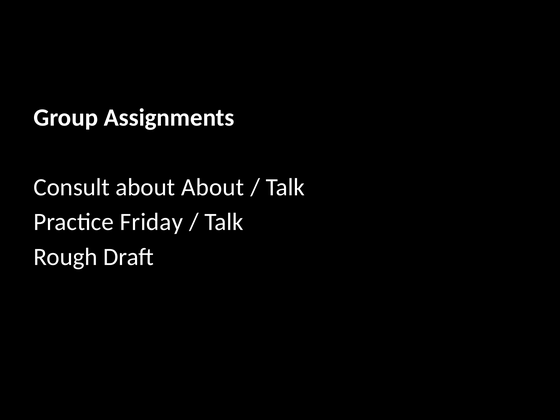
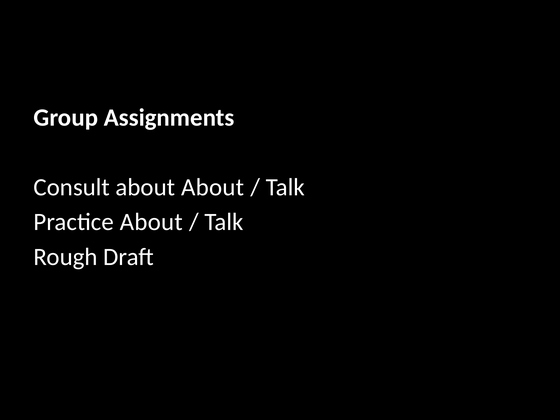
Practice Friday: Friday -> About
